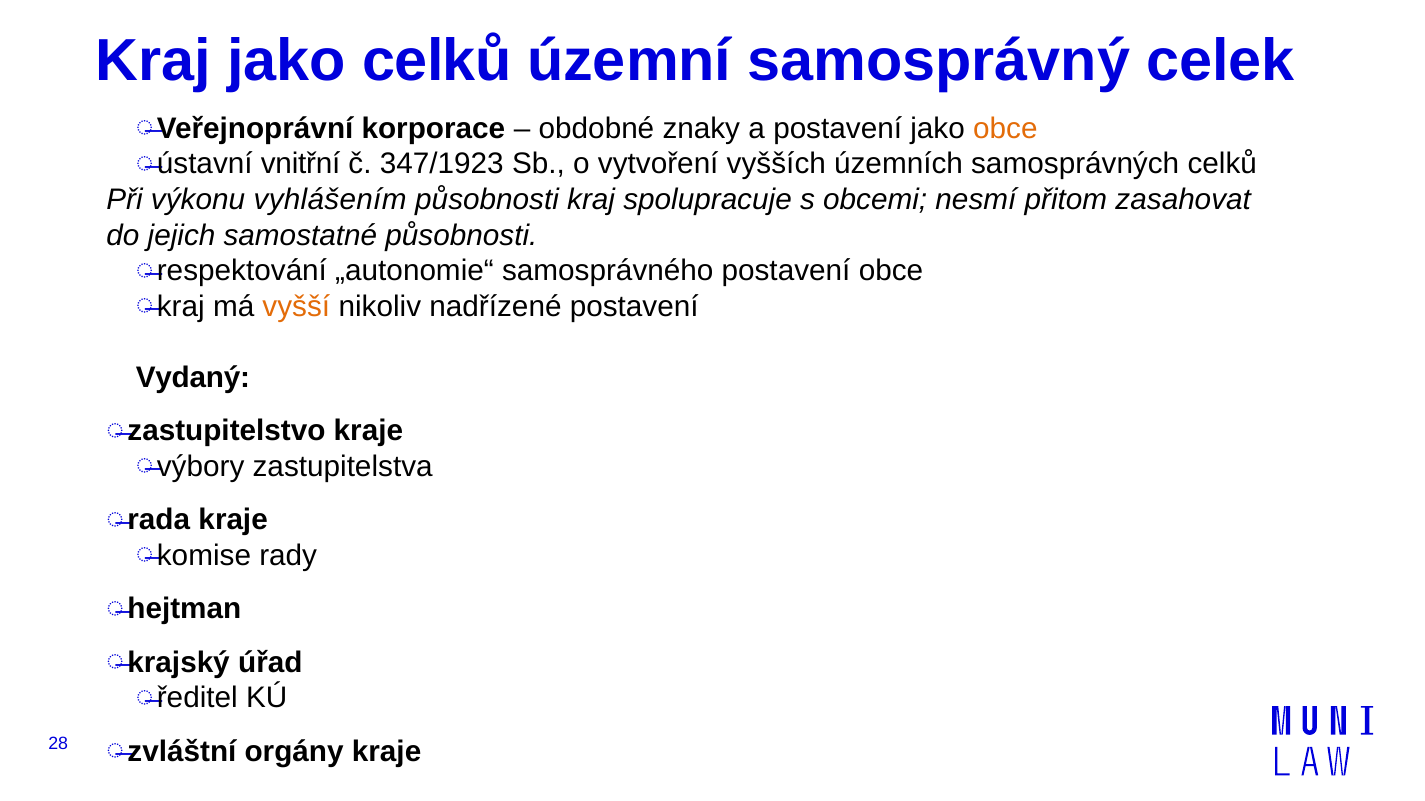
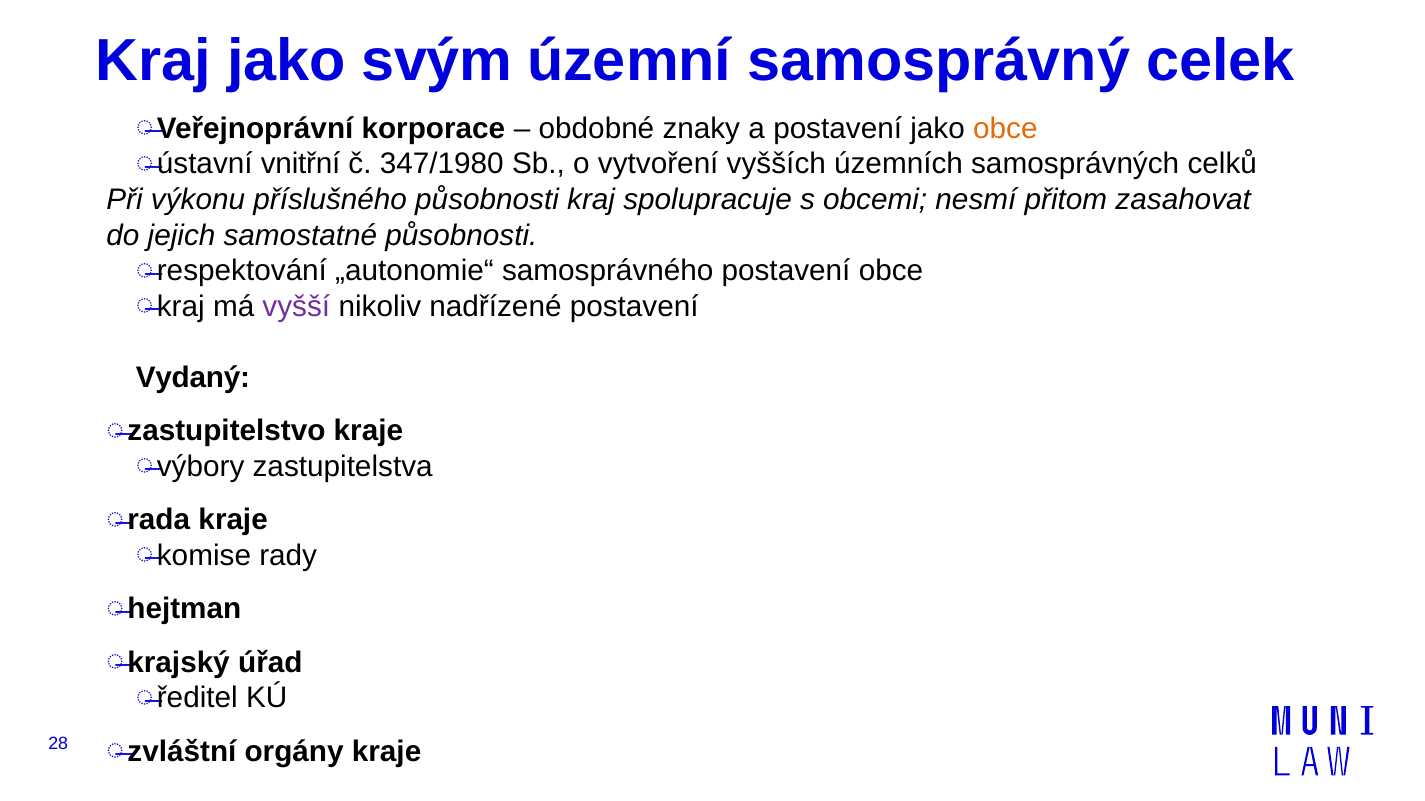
jako celků: celků -> svým
347/1923: 347/1923 -> 347/1980
vyhlášením: vyhlášením -> příslušného
vyšší colour: orange -> purple
